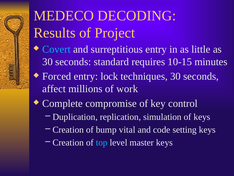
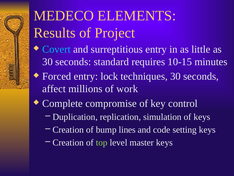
DECODING: DECODING -> ELEMENTS
vital: vital -> lines
top colour: light blue -> light green
